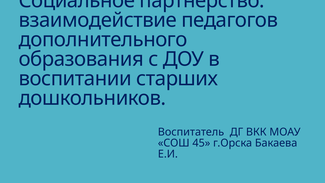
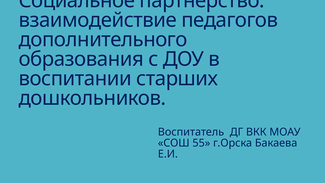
45: 45 -> 55
